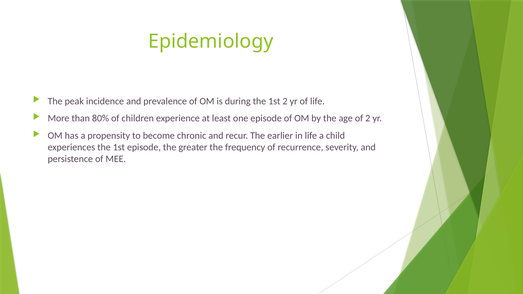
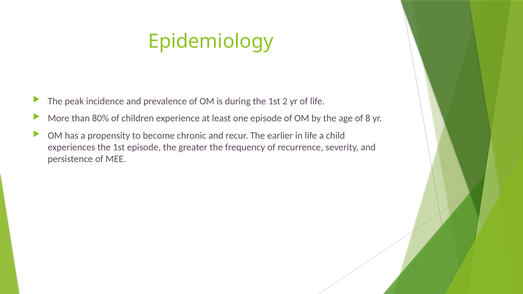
of 2: 2 -> 8
